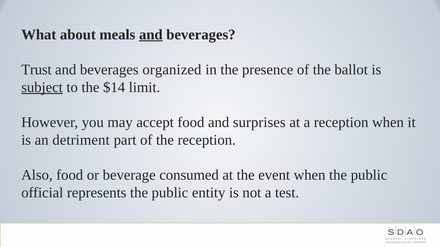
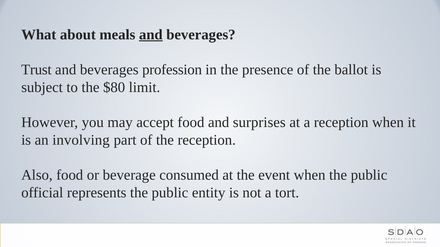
organized: organized -> profession
subject underline: present -> none
$14: $14 -> $80
detriment: detriment -> involving
test: test -> tort
